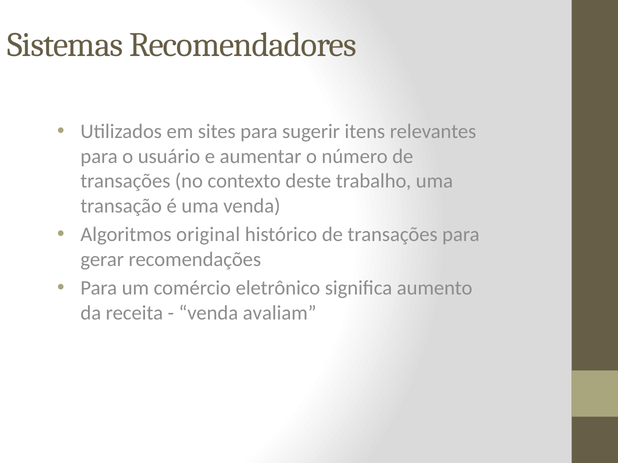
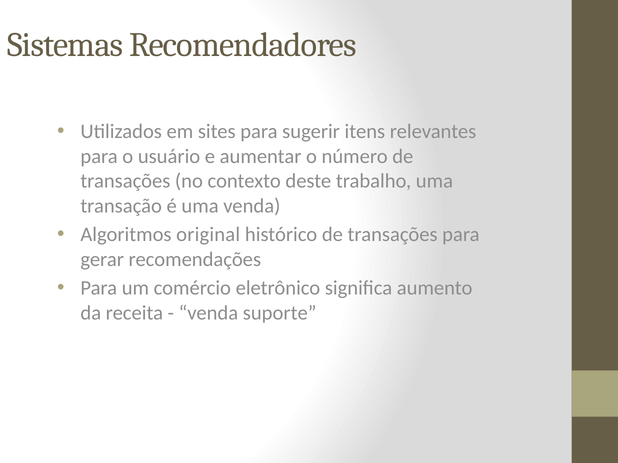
avaliam: avaliam -> suporte
